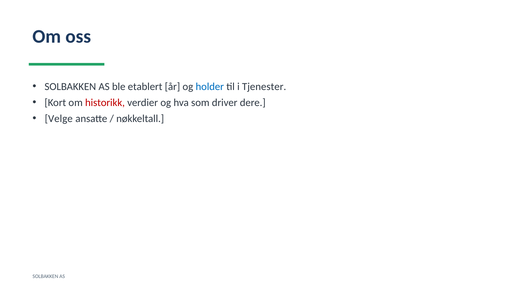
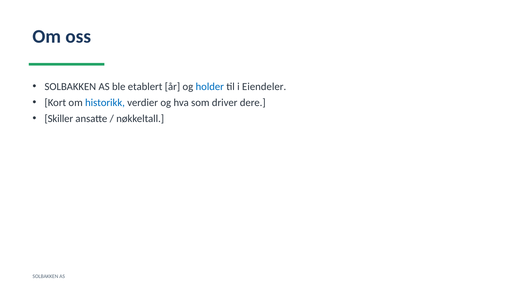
Tjenester: Tjenester -> Eiendeler
historikk colour: red -> blue
Velge: Velge -> Skiller
